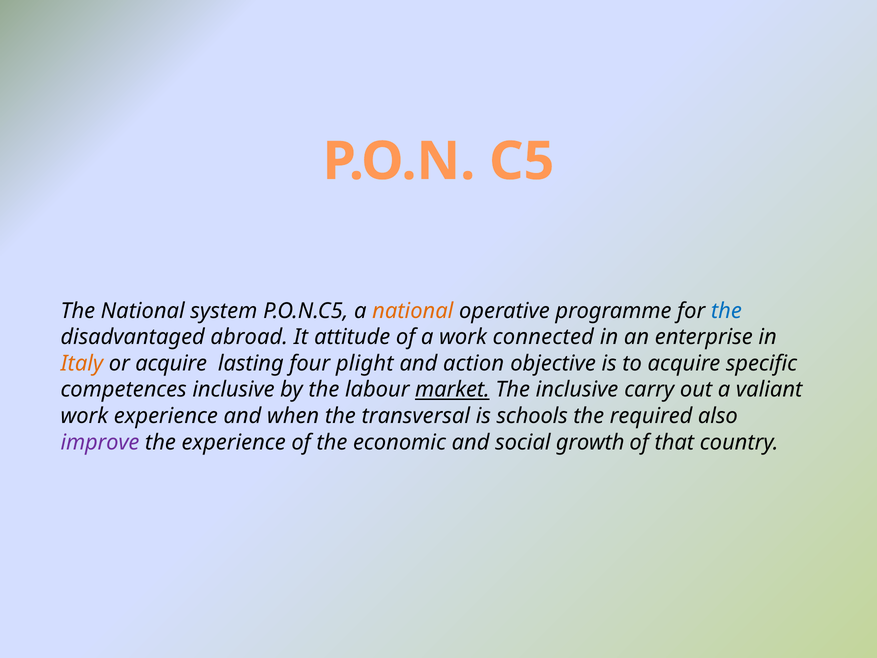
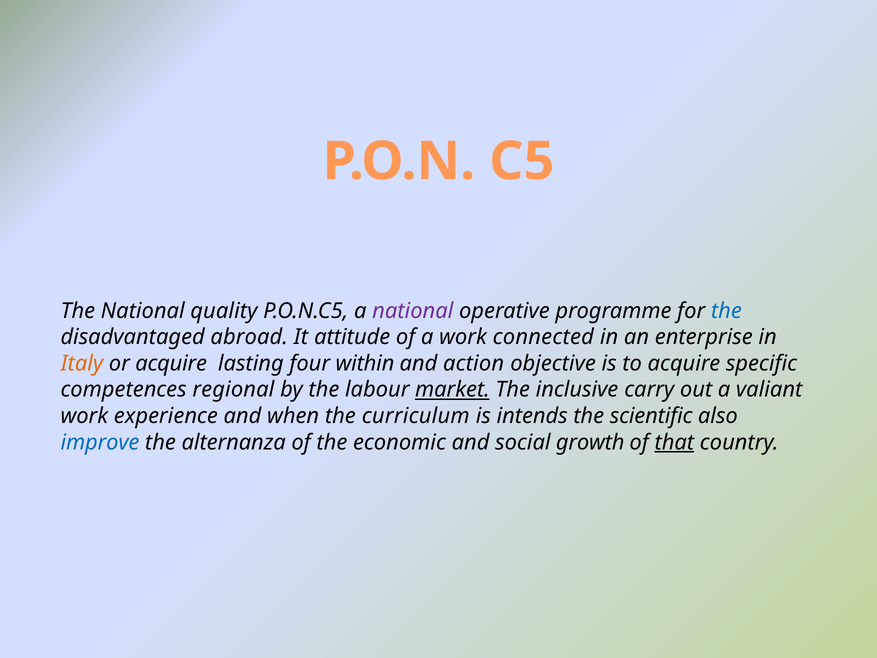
system: system -> quality
national at (413, 311) colour: orange -> purple
plight: plight -> within
competences inclusive: inclusive -> regional
transversal: transversal -> curriculum
schools: schools -> intends
required: required -> scientific
improve colour: purple -> blue
the experience: experience -> alternanza
that underline: none -> present
